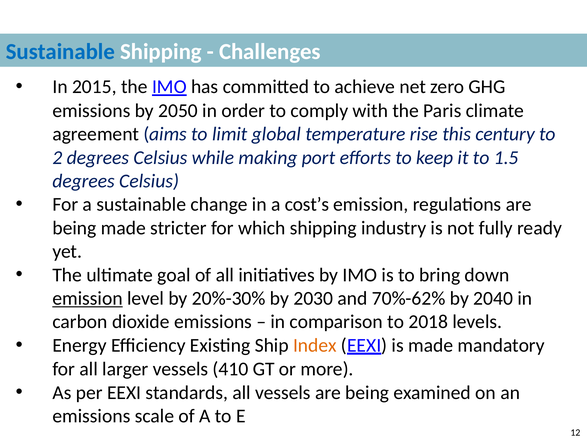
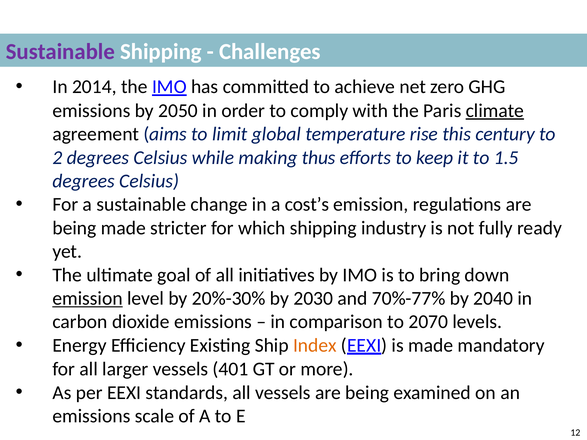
Sustainable at (60, 52) colour: blue -> purple
2015: 2015 -> 2014
climate underline: none -> present
port: port -> thus
70%-62%: 70%-62% -> 70%-77%
2018: 2018 -> 2070
410: 410 -> 401
